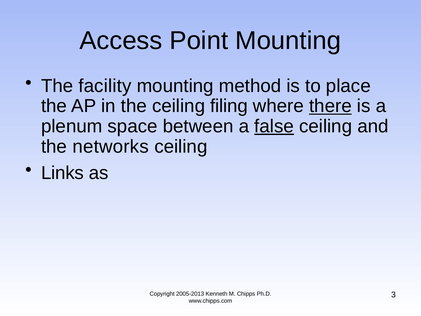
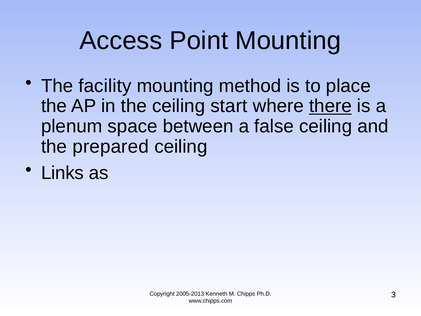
filing: filing -> start
false underline: present -> none
networks: networks -> prepared
